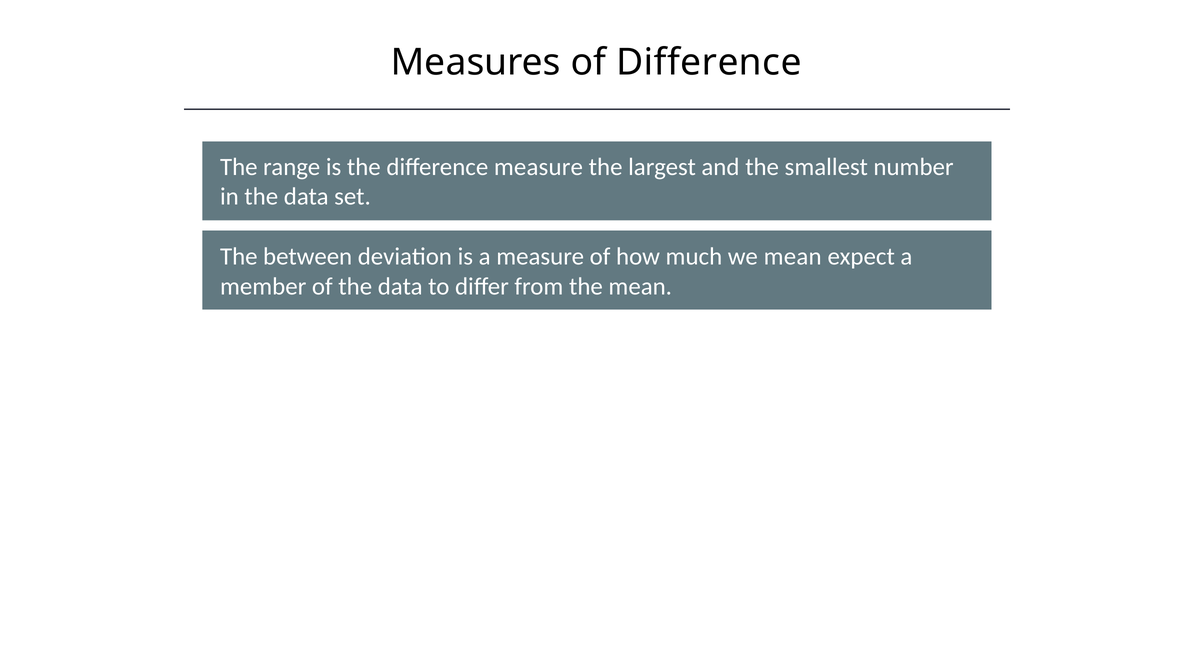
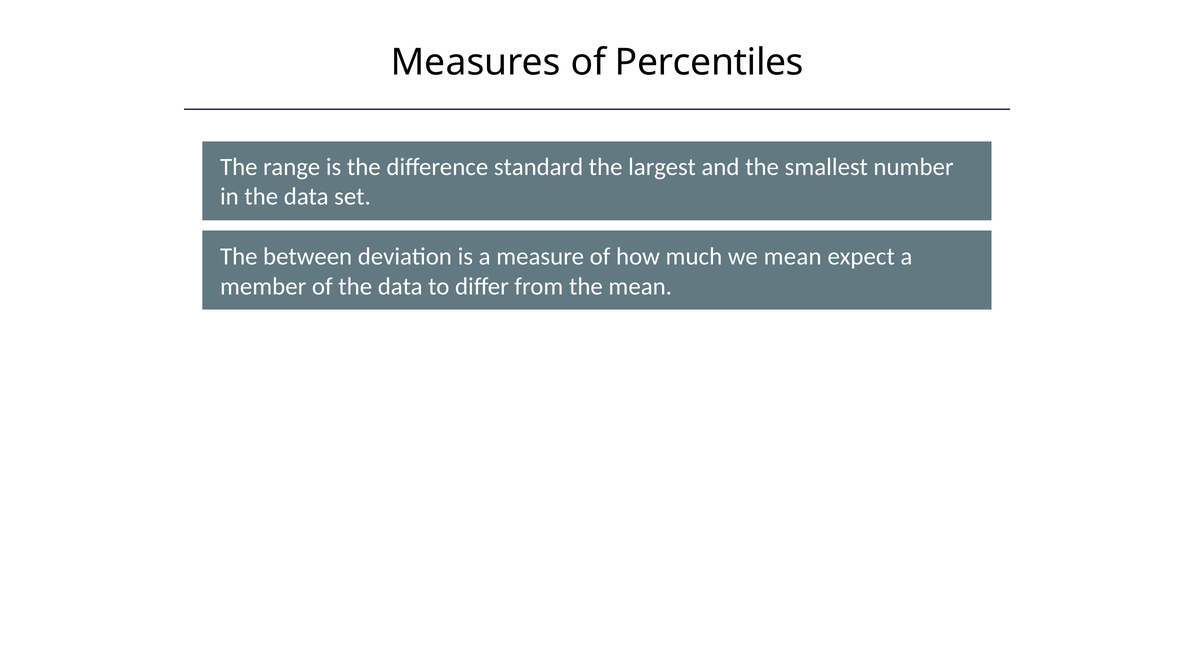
of Difference: Difference -> Percentiles
difference measure: measure -> standard
